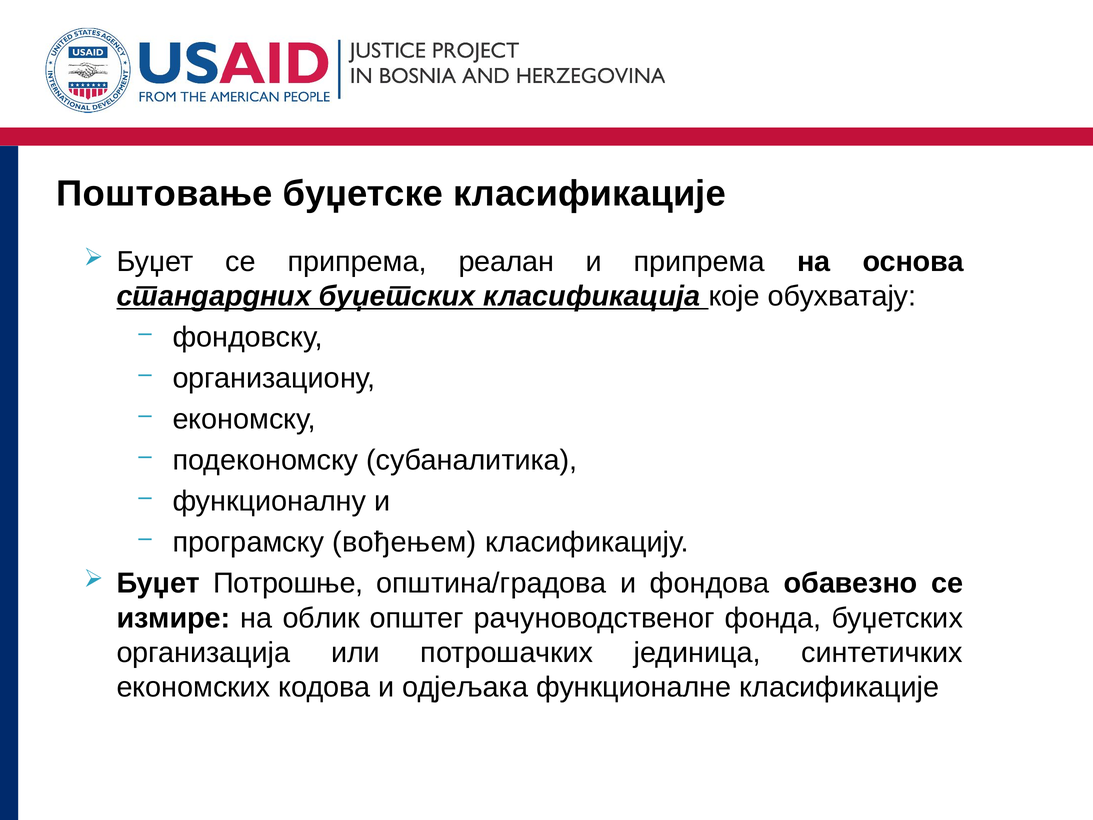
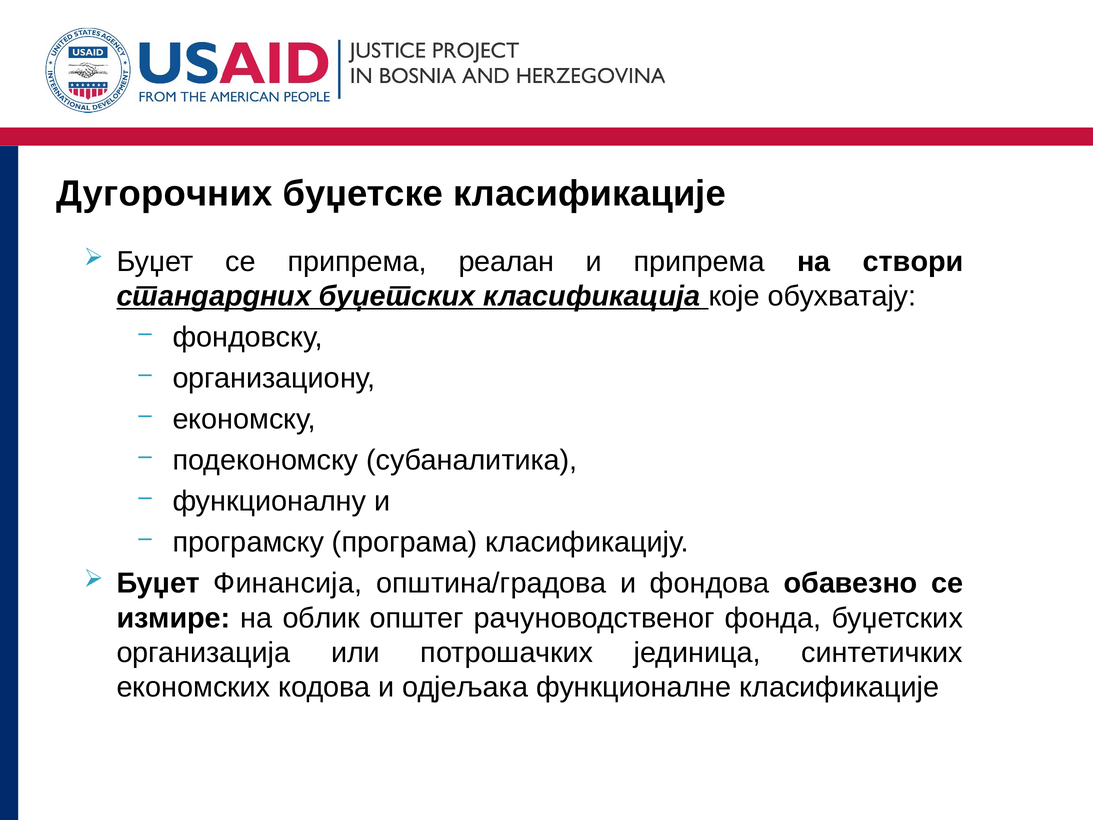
Поштовање: Поштовање -> Дугорочних
основа: основа -> створи
вођењем: вођењем -> програма
Потрошње: Потрошње -> Финансија
